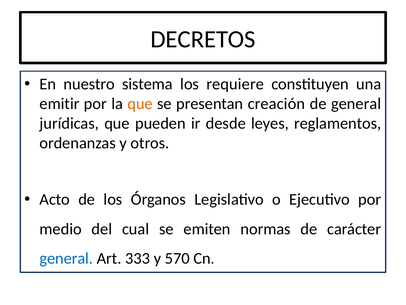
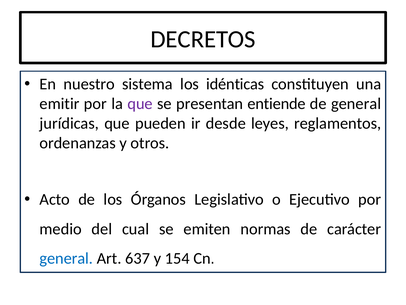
requiere: requiere -> idénticas
que at (140, 104) colour: orange -> purple
creación: creación -> entiende
333: 333 -> 637
570: 570 -> 154
